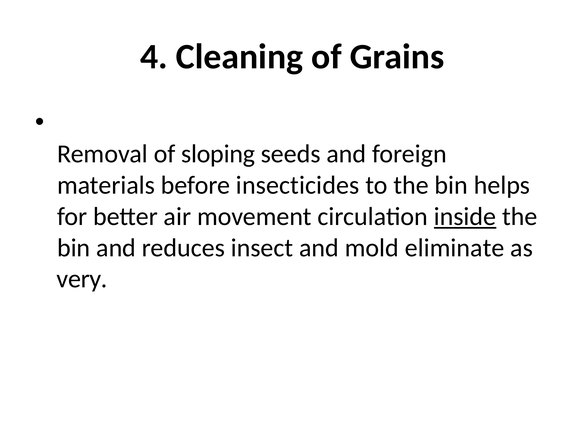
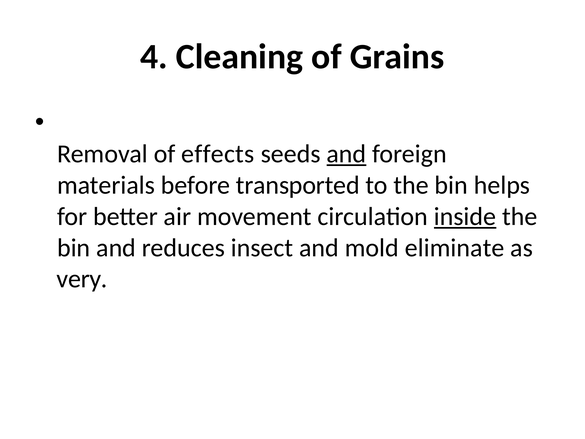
sloping: sloping -> effects
and at (346, 154) underline: none -> present
insecticides: insecticides -> transported
